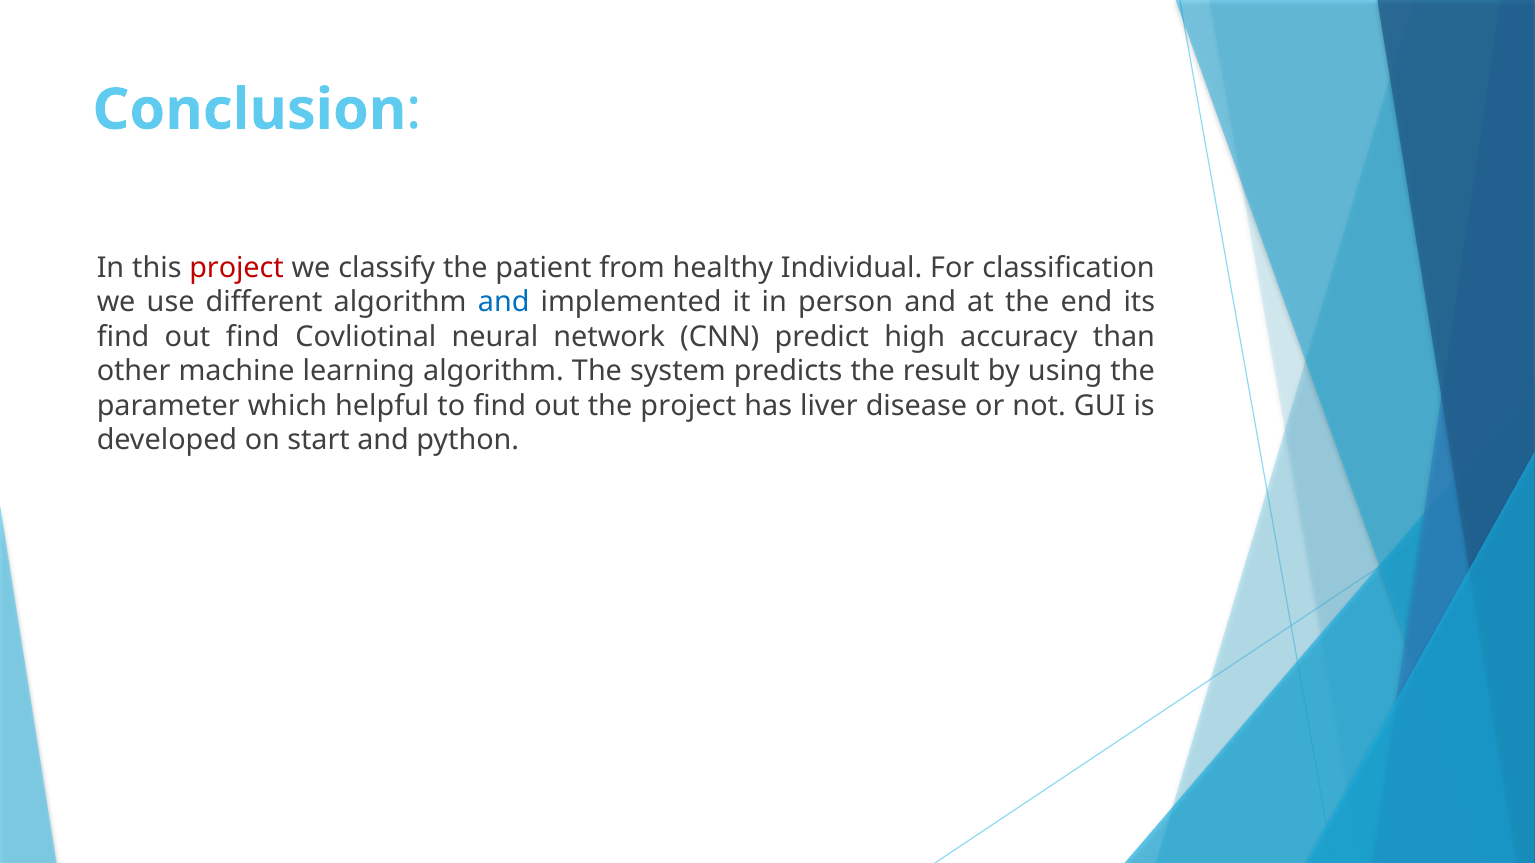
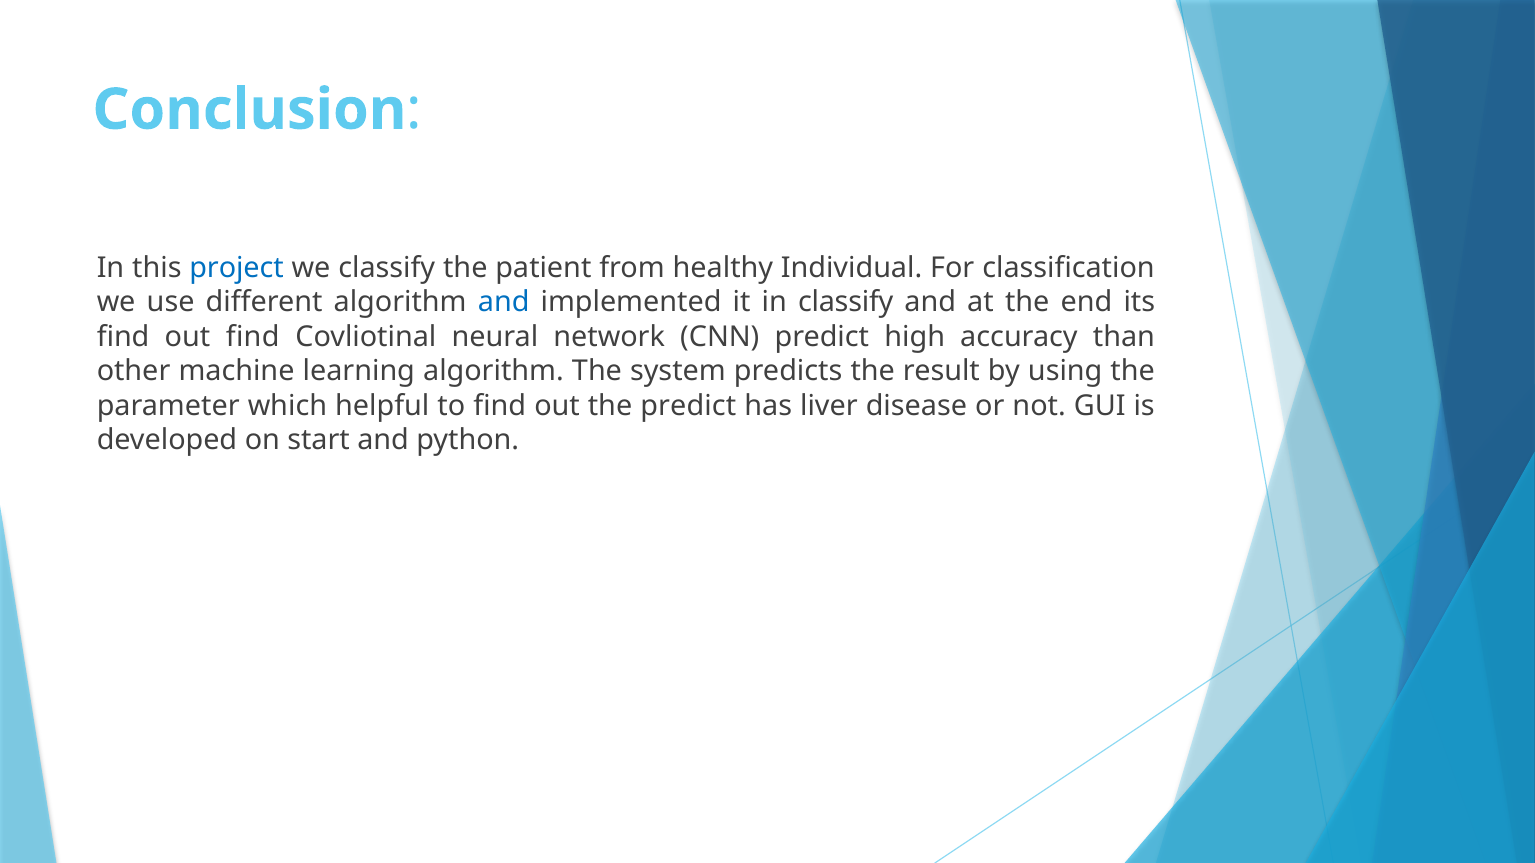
project at (237, 268) colour: red -> blue
in person: person -> classify
the project: project -> predict
